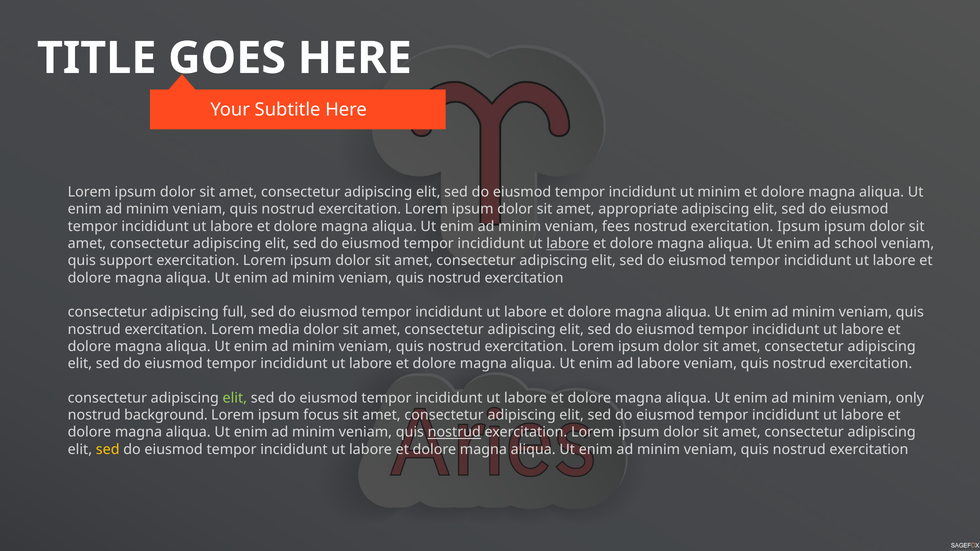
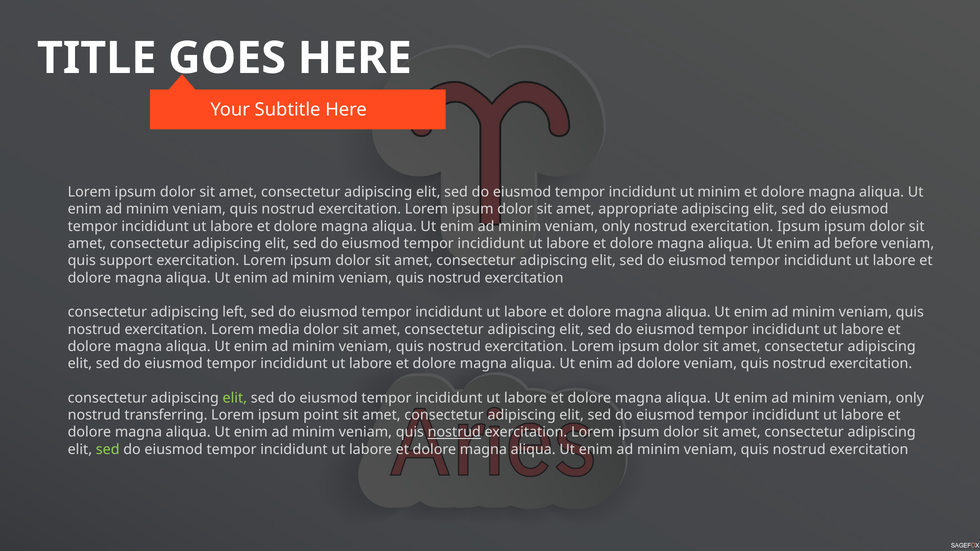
fees at (616, 227): fees -> only
labore at (568, 244) underline: present -> none
school: school -> before
full: full -> left
ad labore: labore -> dolore
background: background -> transferring
focus: focus -> point
sed at (108, 450) colour: yellow -> light green
